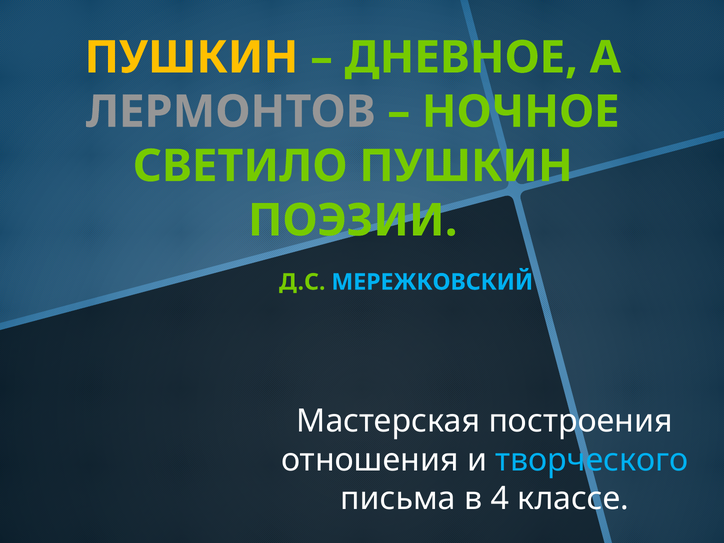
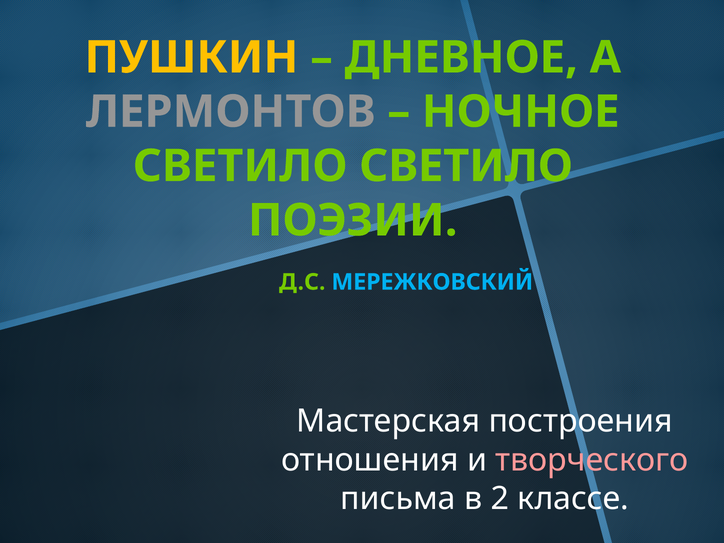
СВЕТИЛО ПУШКИН: ПУШКИН -> СВЕТИЛО
творческого colour: light blue -> pink
4: 4 -> 2
